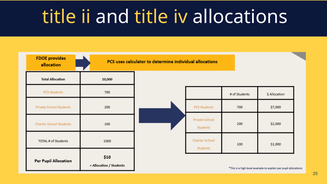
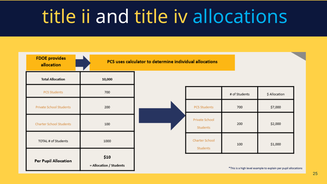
allocations colour: white -> light blue
